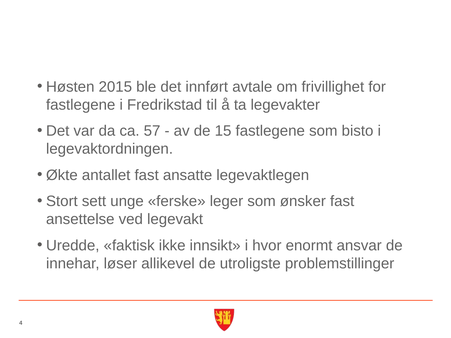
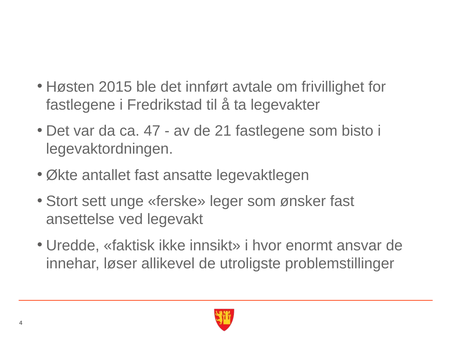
57: 57 -> 47
15: 15 -> 21
